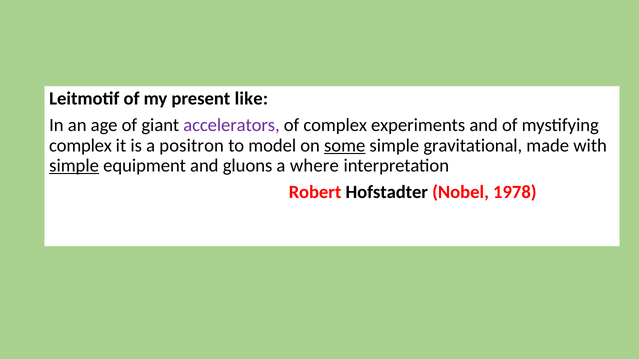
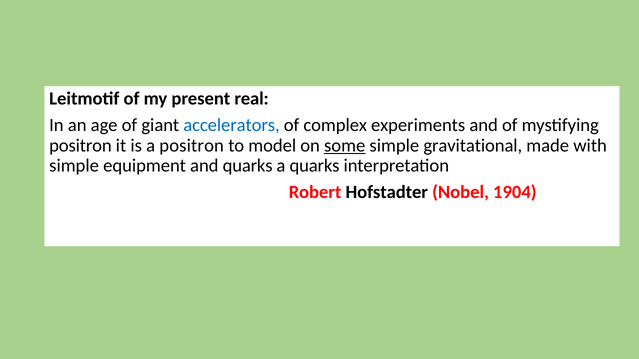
like: like -> real
accelerators colour: purple -> blue
complex at (80, 146): complex -> positron
simple at (74, 166) underline: present -> none
and gluons: gluons -> quarks
a where: where -> quarks
1978: 1978 -> 1904
